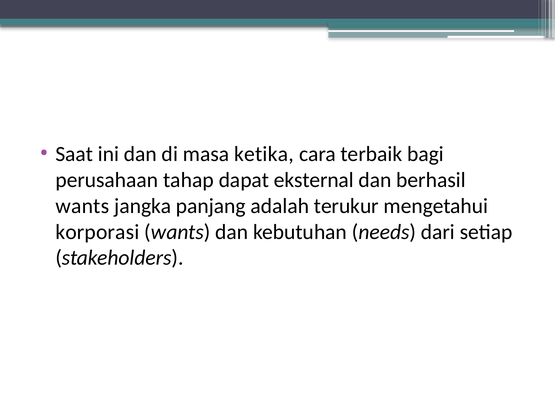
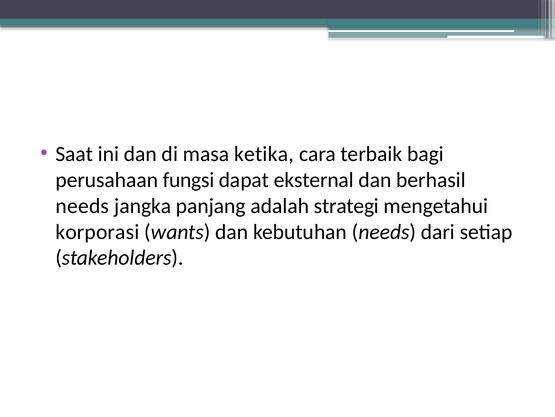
tahap: tahap -> fungsi
wants at (82, 206): wants -> needs
terukur: terukur -> strategi
